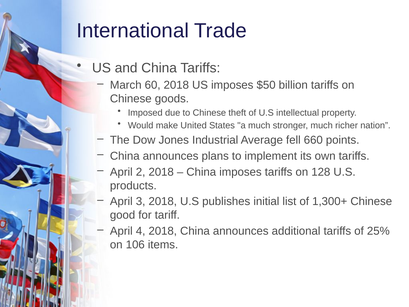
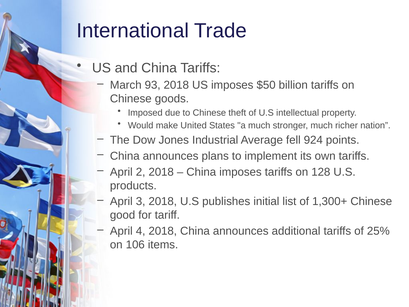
60: 60 -> 93
660: 660 -> 924
